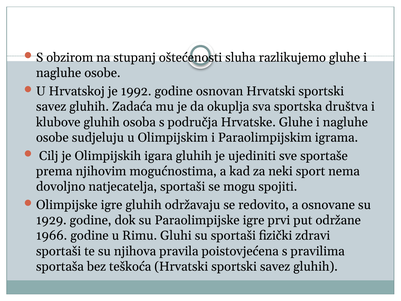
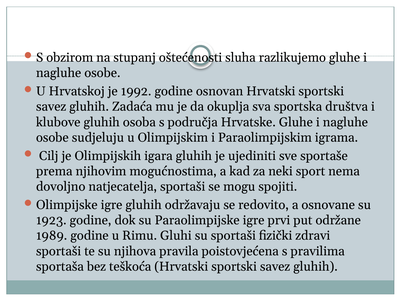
1929: 1929 -> 1923
1966: 1966 -> 1989
